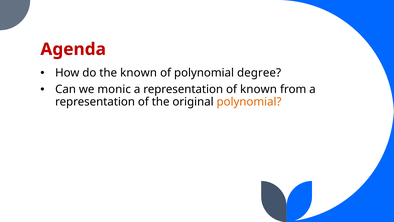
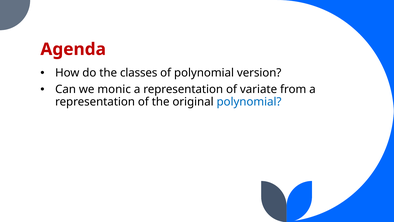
the known: known -> classes
degree: degree -> version
of known: known -> variate
polynomial at (249, 102) colour: orange -> blue
